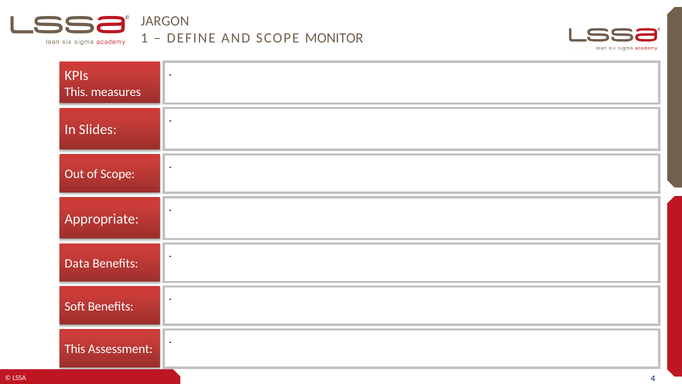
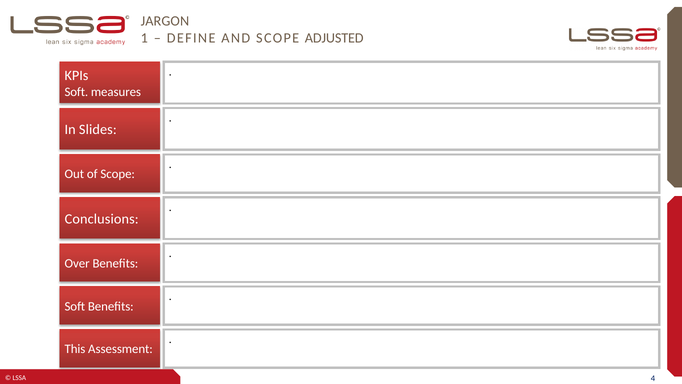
MONITOR: MONITOR -> ADJUSTED
This at (76, 92): This -> Soft
Appropriate: Appropriate -> Conclusions
Data: Data -> Over
